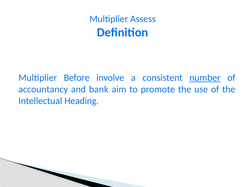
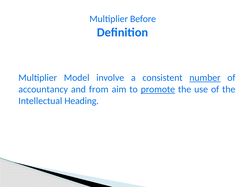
Assess: Assess -> Before
Before: Before -> Model
bank: bank -> from
promote underline: none -> present
